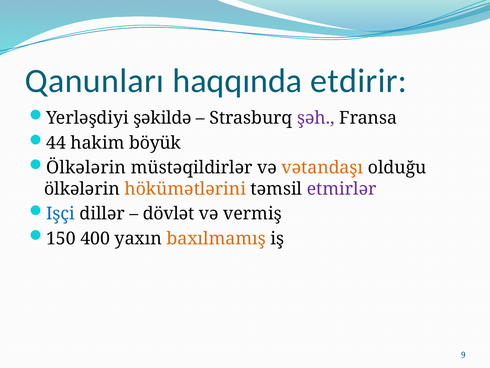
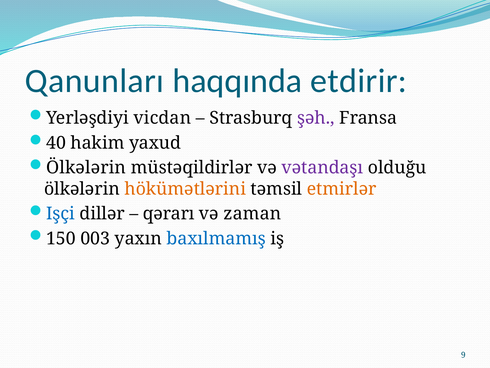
şəkildə: şəkildə -> vicdan
44: 44 -> 40
böyük: böyük -> yaxud
vətandaşı colour: orange -> purple
etmirlər colour: purple -> orange
dövlət: dövlət -> qərarı
vermiş: vermiş -> zaman
400: 400 -> 003
baxılmamış colour: orange -> blue
